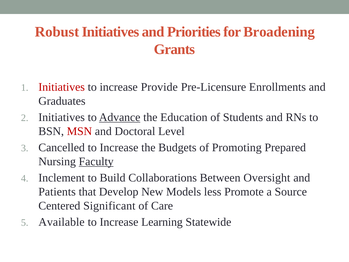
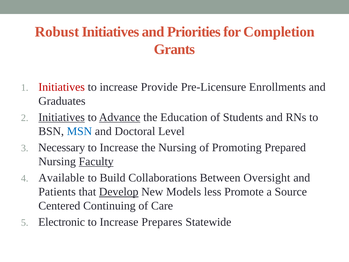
Broadening: Broadening -> Completion
Initiatives at (62, 117) underline: none -> present
MSN colour: red -> blue
Cancelled: Cancelled -> Necessary
the Budgets: Budgets -> Nursing
Inclement: Inclement -> Available
Develop underline: none -> present
Significant: Significant -> Continuing
Available: Available -> Electronic
Learning: Learning -> Prepares
